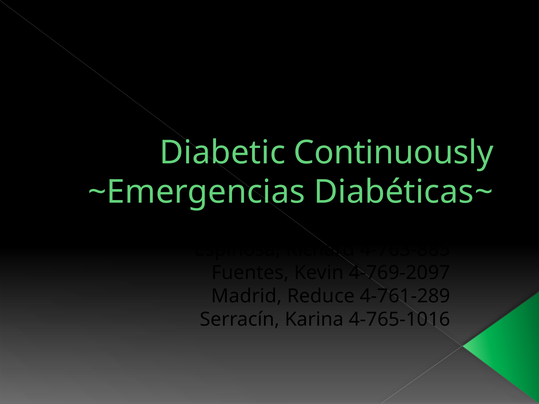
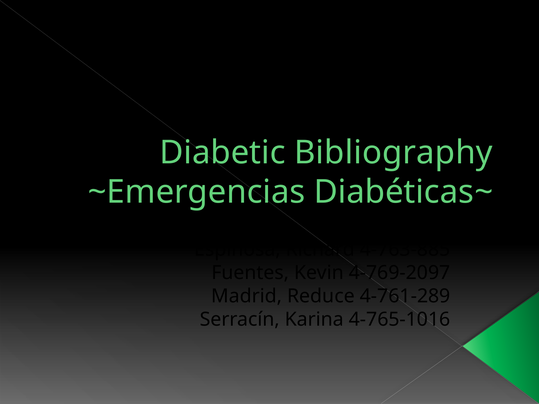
Continuously: Continuously -> Bibliography
